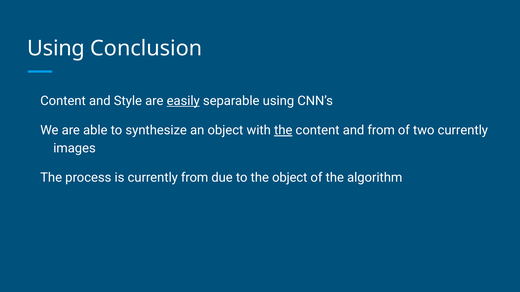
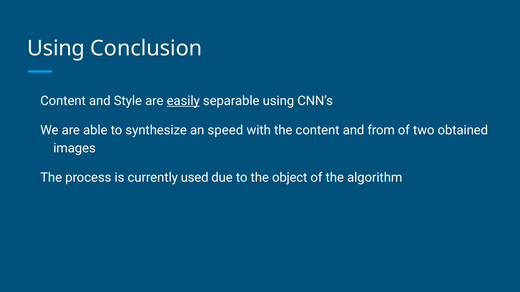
an object: object -> speed
the at (283, 130) underline: present -> none
two currently: currently -> obtained
currently from: from -> used
